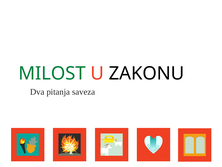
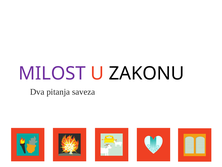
MILOST colour: green -> purple
